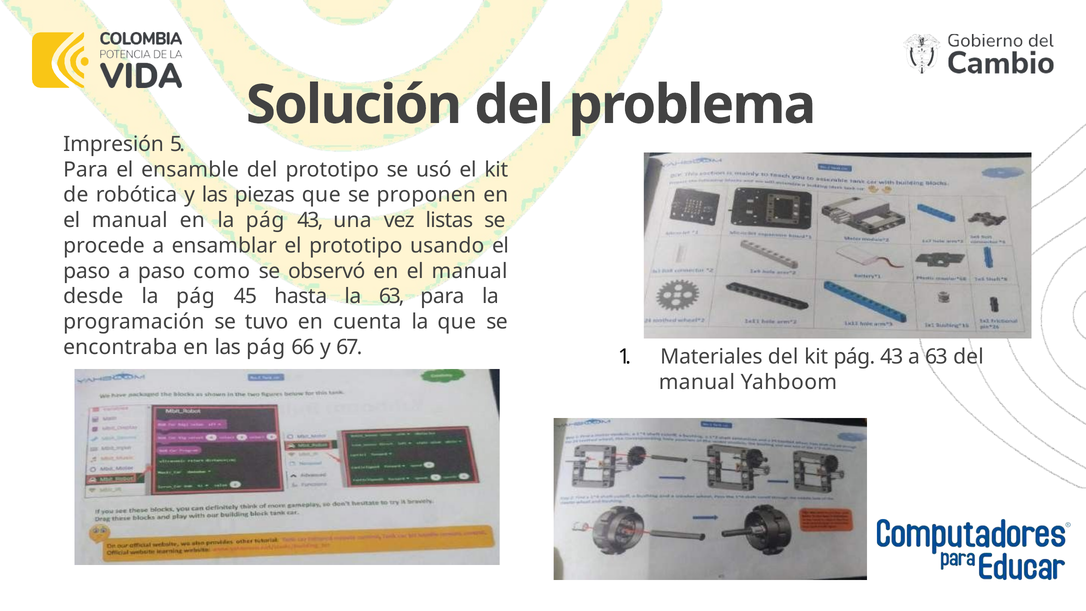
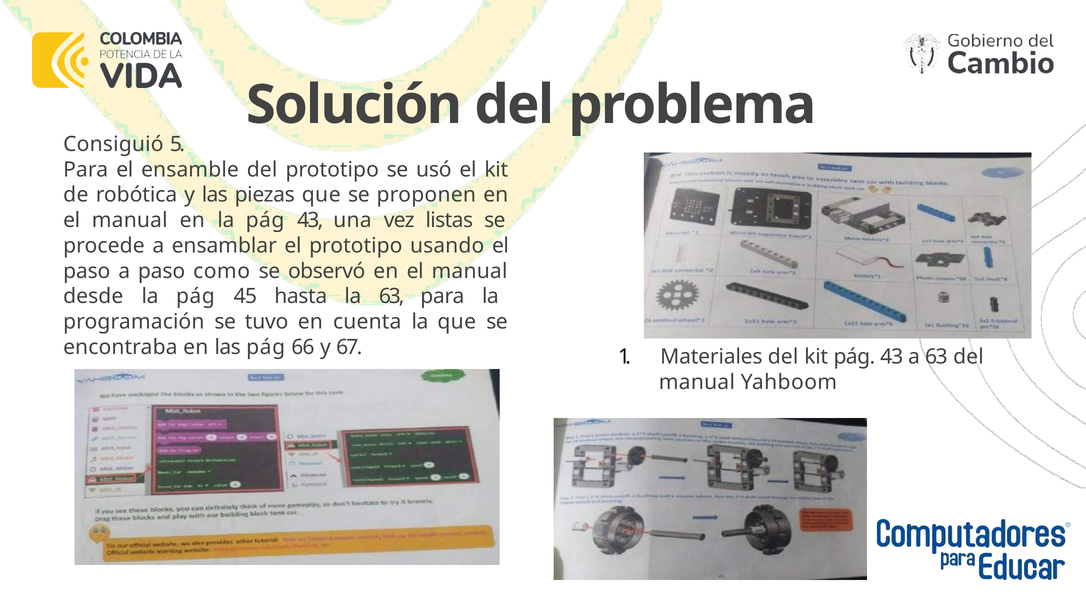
Impresión: Impresión -> Consiguió
